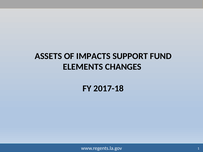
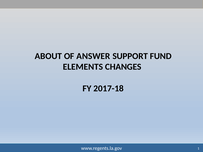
ASSETS: ASSETS -> ABOUT
IMPACTS: IMPACTS -> ANSWER
